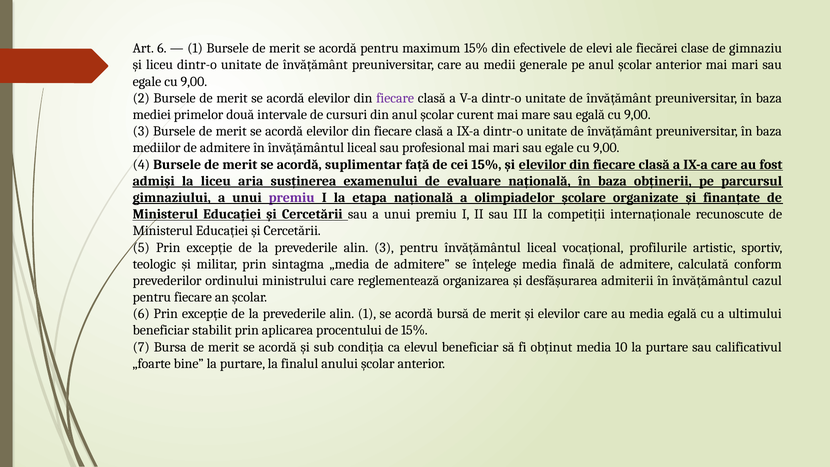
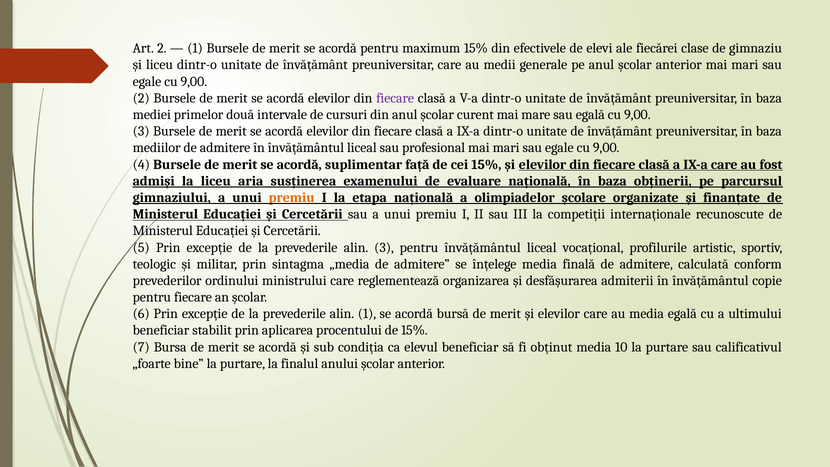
Art 6: 6 -> 2
premiu at (292, 198) colour: purple -> orange
cazul: cazul -> copie
